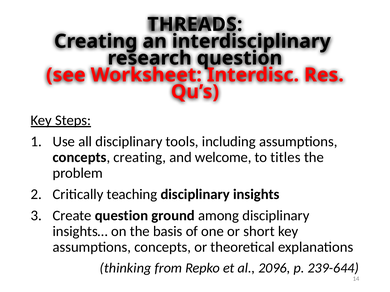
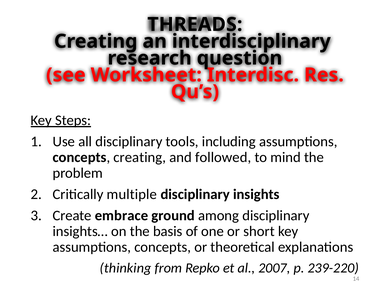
welcome: welcome -> followed
titles: titles -> mind
teaching: teaching -> multiple
Create question: question -> embrace
2096: 2096 -> 2007
239-644: 239-644 -> 239-220
